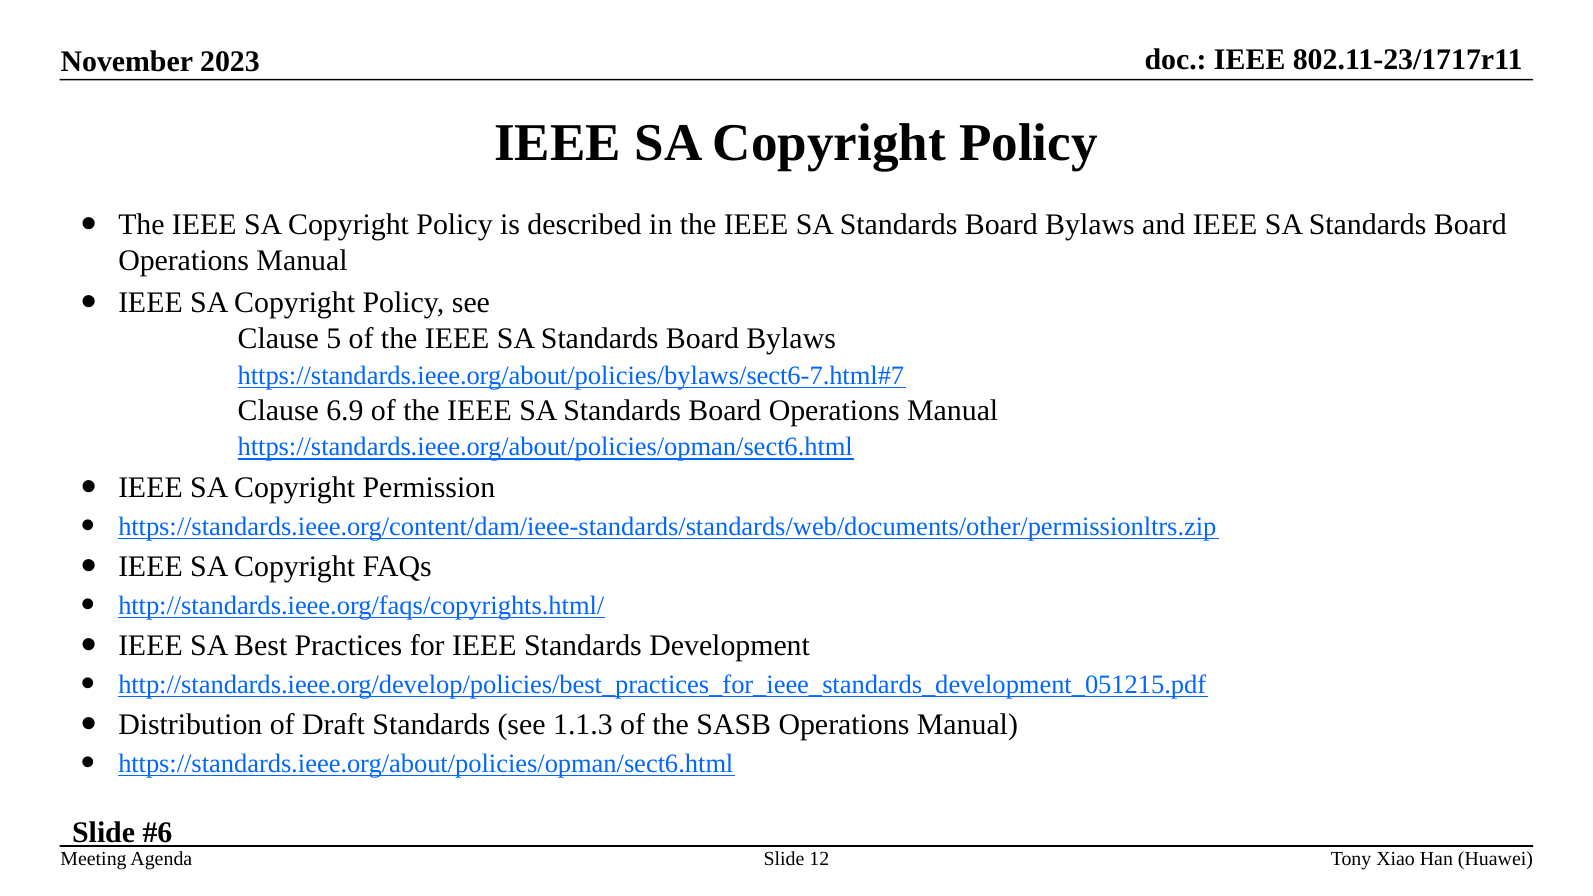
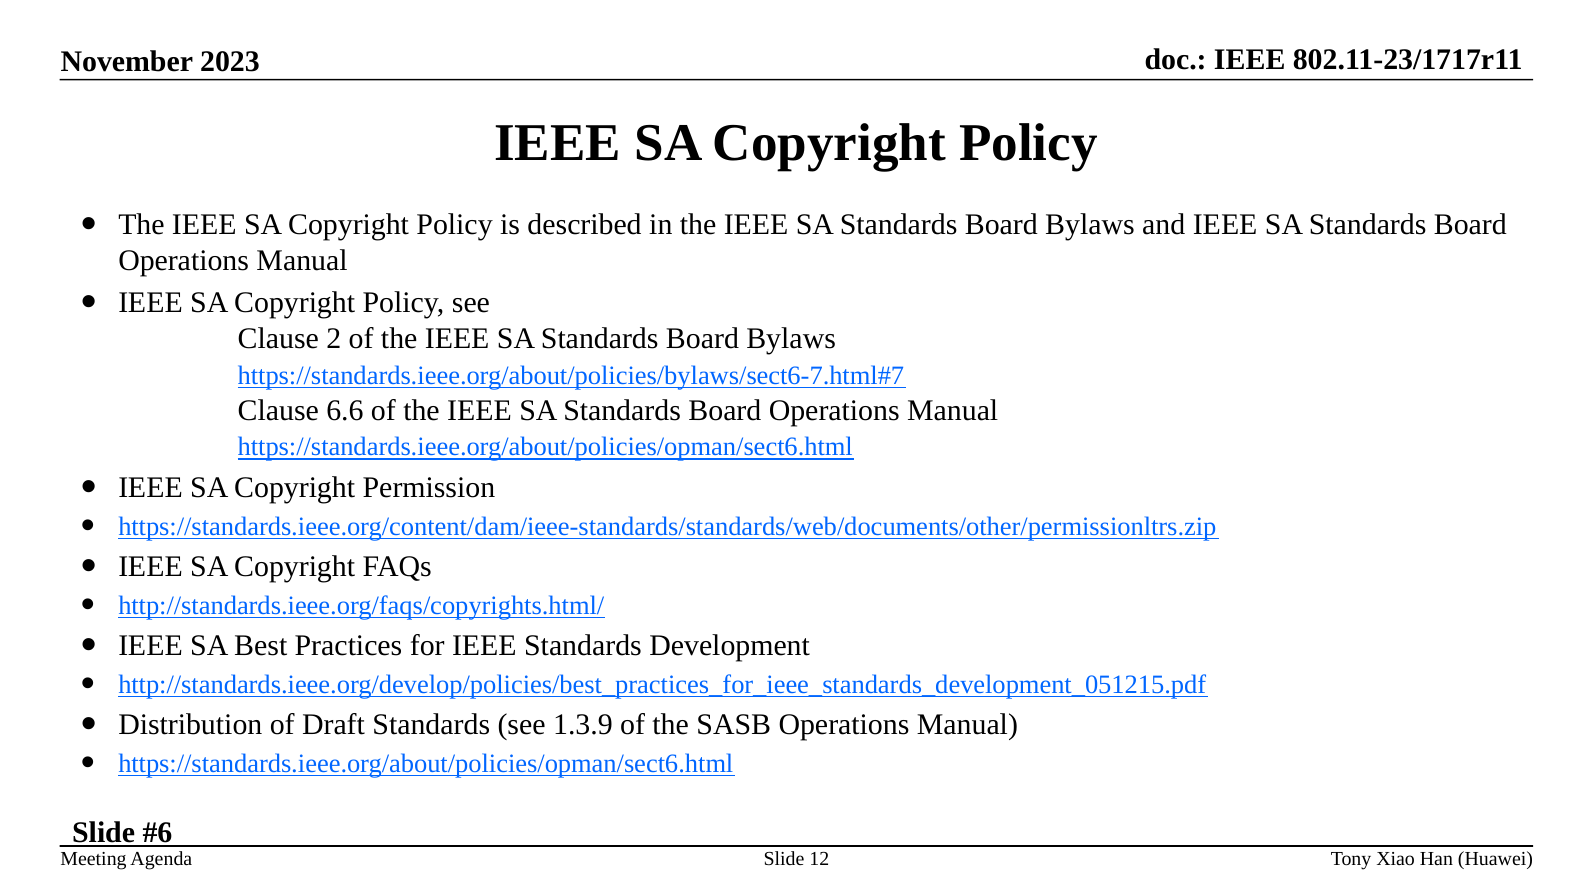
5: 5 -> 2
6.9: 6.9 -> 6.6
1.1.3: 1.1.3 -> 1.3.9
